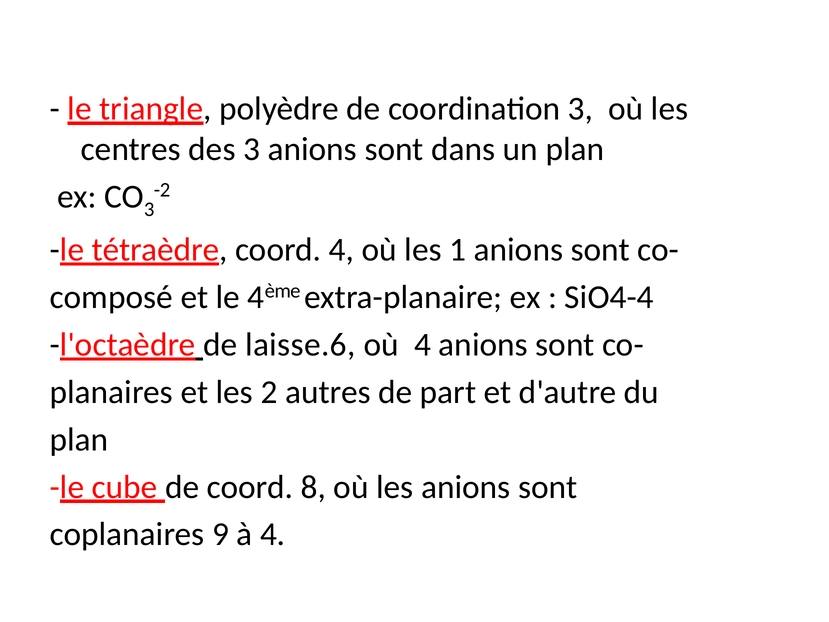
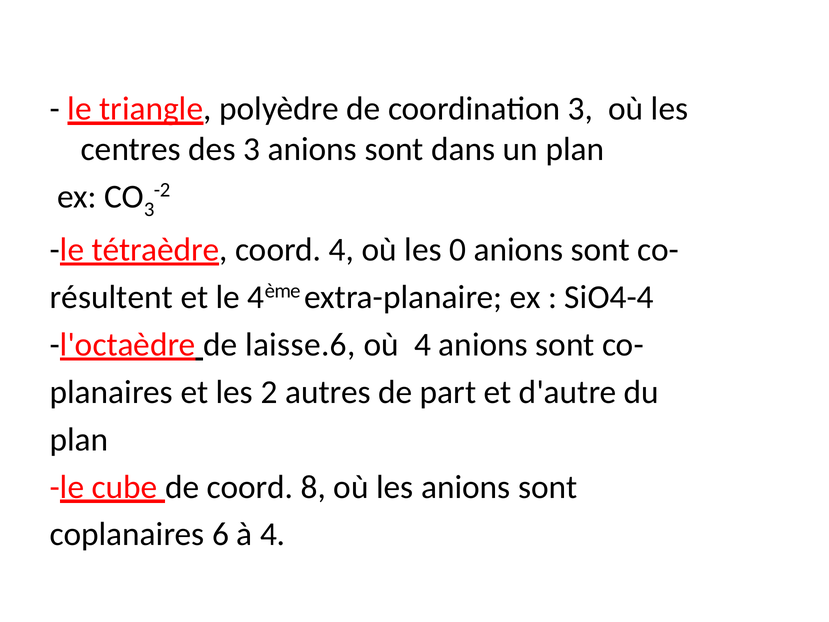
1: 1 -> 0
composé: composé -> résultent
9: 9 -> 6
